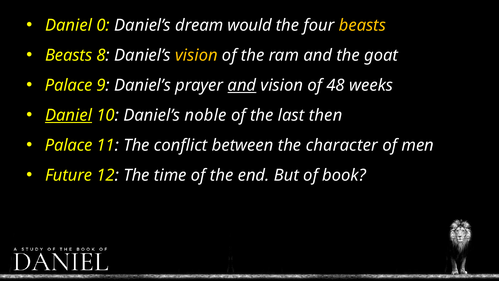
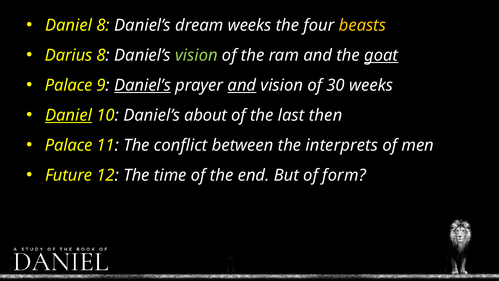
Daniel 0: 0 -> 8
dream would: would -> weeks
Beasts at (69, 55): Beasts -> Darius
vision at (196, 55) colour: yellow -> light green
goat underline: none -> present
Daniel’s at (143, 85) underline: none -> present
48: 48 -> 30
noble: noble -> about
character: character -> interprets
book: book -> form
